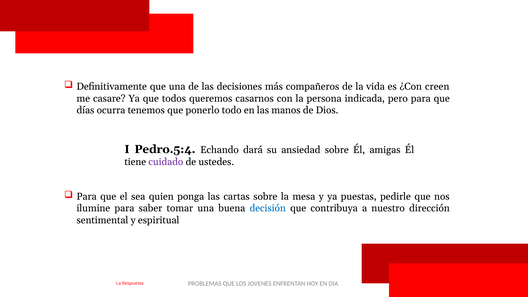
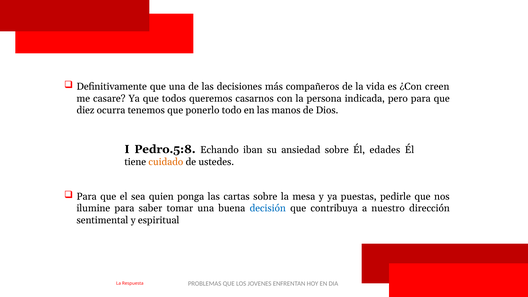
días: días -> diez
Pedro.5:4: Pedro.5:4 -> Pedro.5:8
dará: dará -> iban
amigas: amigas -> edades
cuidado colour: purple -> orange
